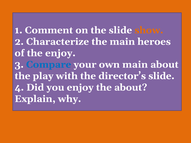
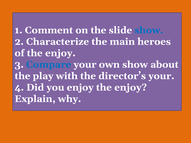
show at (149, 30) colour: orange -> blue
own main: main -> show
director’s slide: slide -> your
enjoy the about: about -> enjoy
